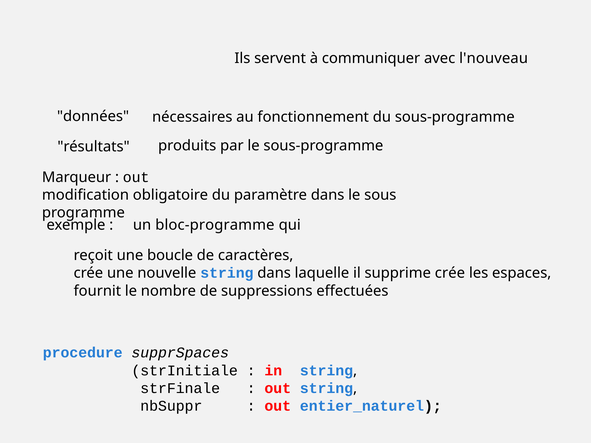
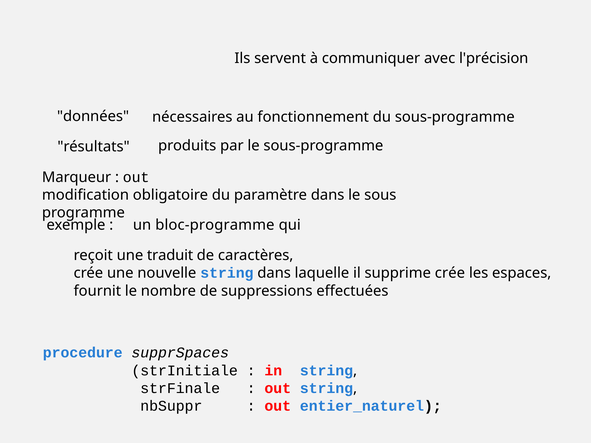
l'nouveau: l'nouveau -> l'précision
boucle: boucle -> traduit
